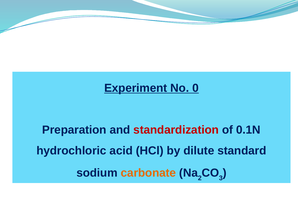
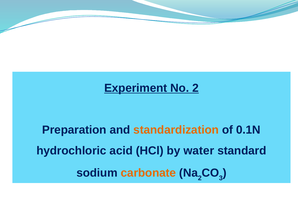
No 0: 0 -> 2
standardization colour: red -> orange
dilute: dilute -> water
